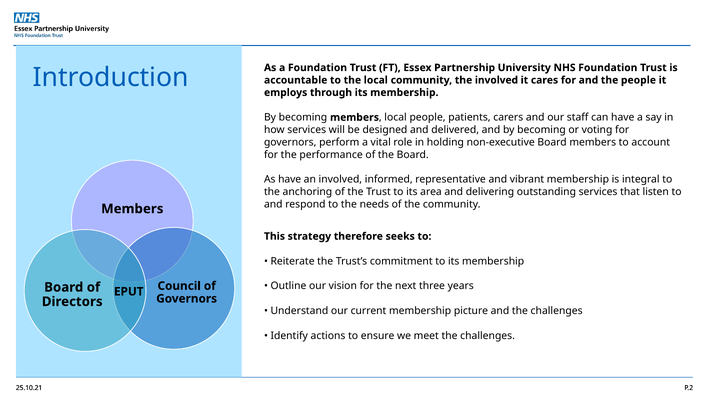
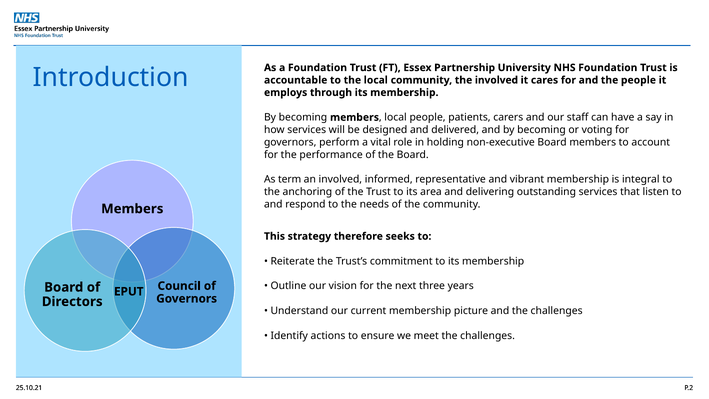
As have: have -> term
